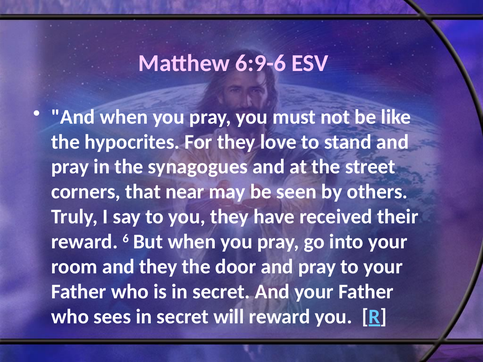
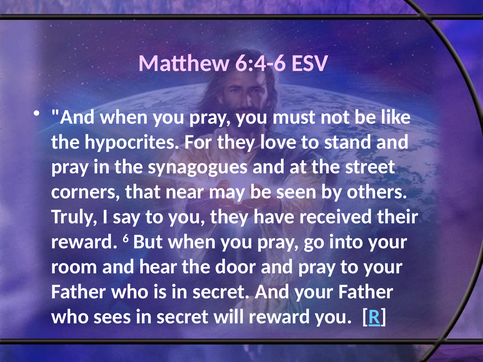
6:9-6: 6:9-6 -> 6:4-6
and they: they -> hear
